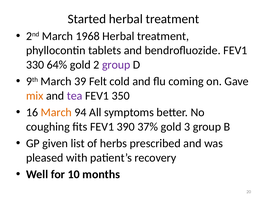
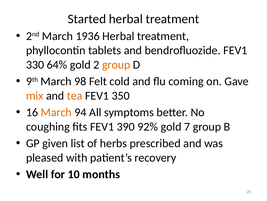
1968: 1968 -> 1936
group at (116, 65) colour: purple -> orange
39: 39 -> 98
tea colour: purple -> orange
37%: 37% -> 92%
3: 3 -> 7
